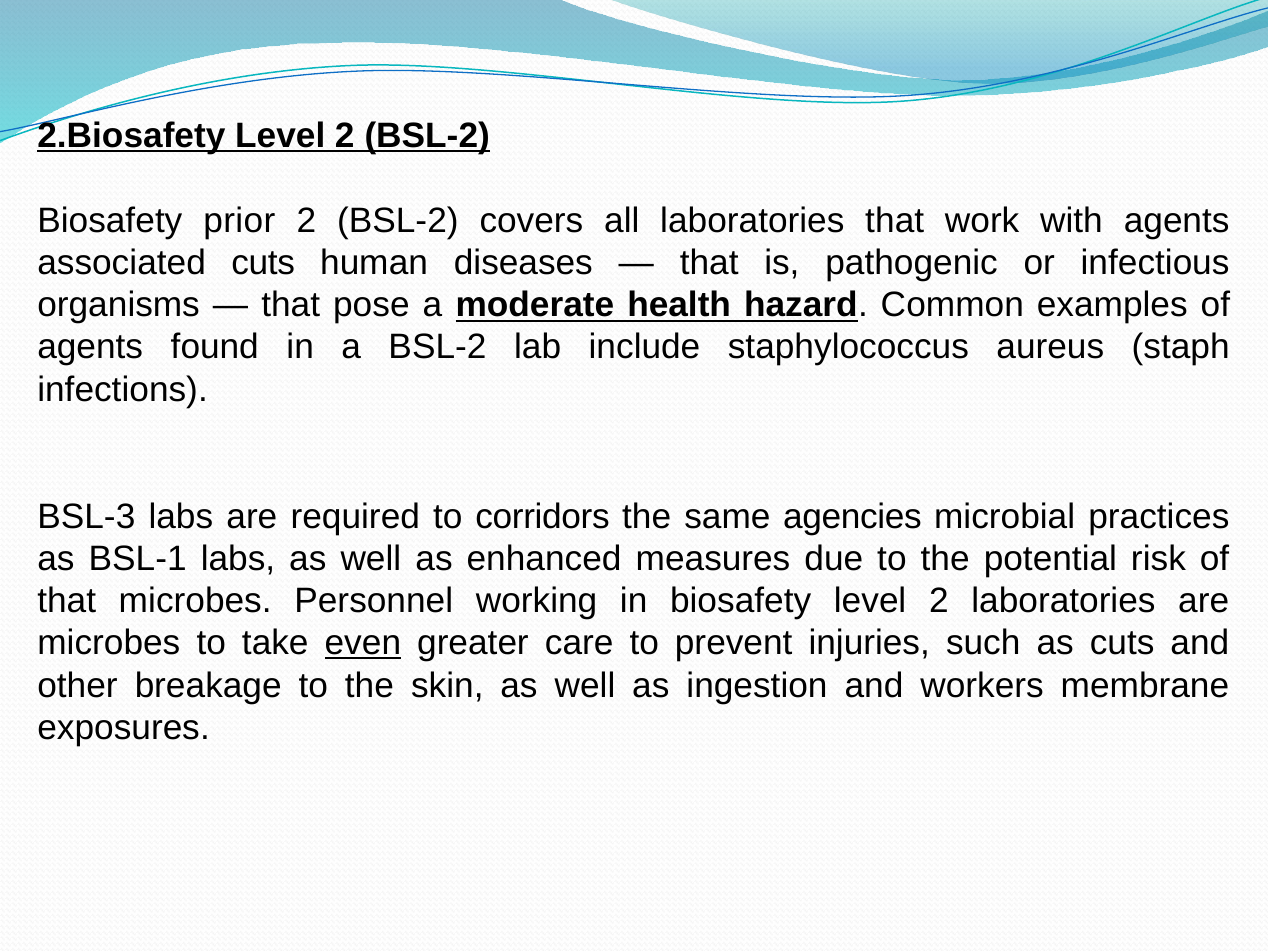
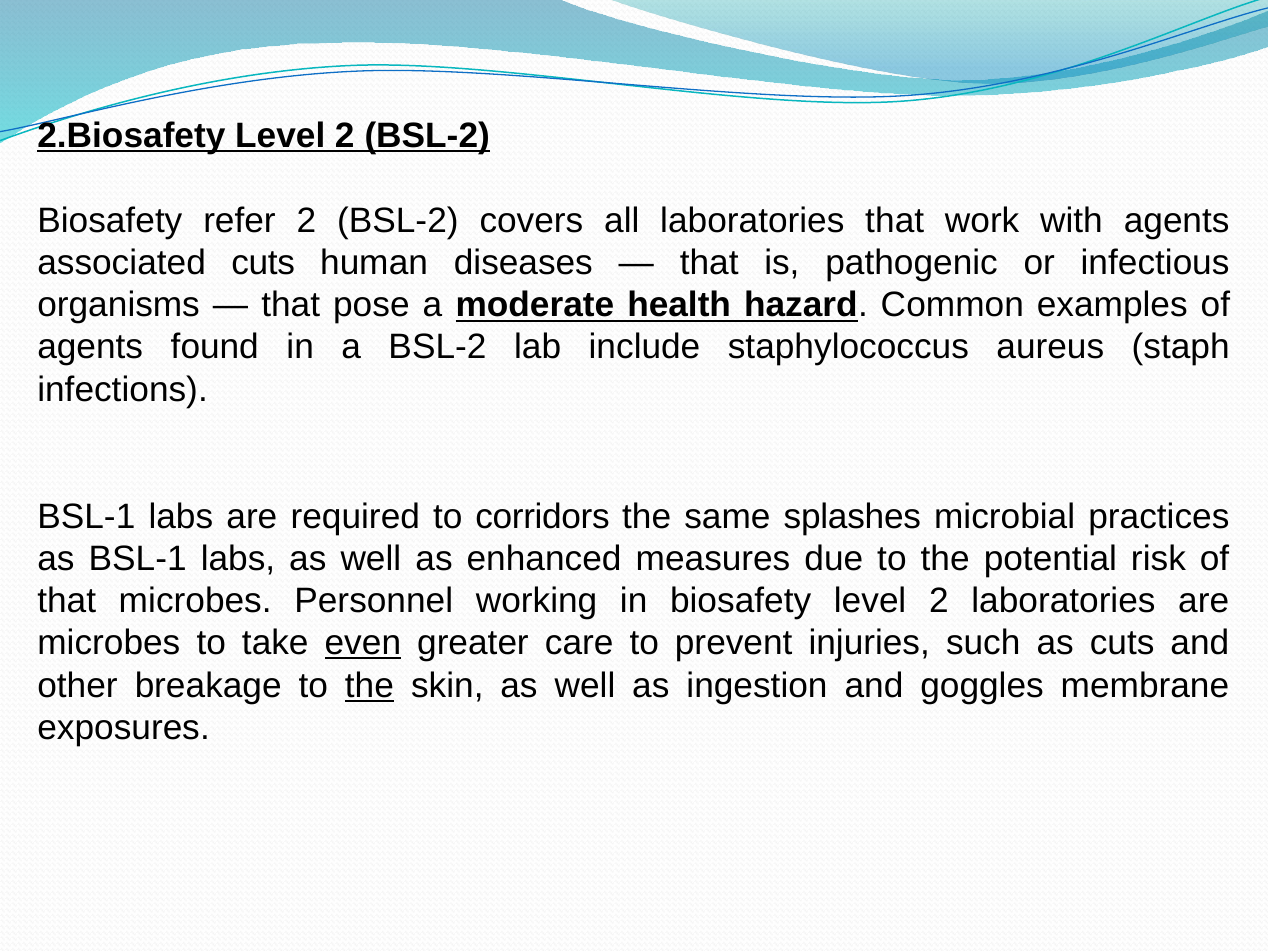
prior: prior -> refer
BSL-3 at (86, 516): BSL-3 -> BSL-1
agencies: agencies -> splashes
the at (369, 686) underline: none -> present
workers: workers -> goggles
